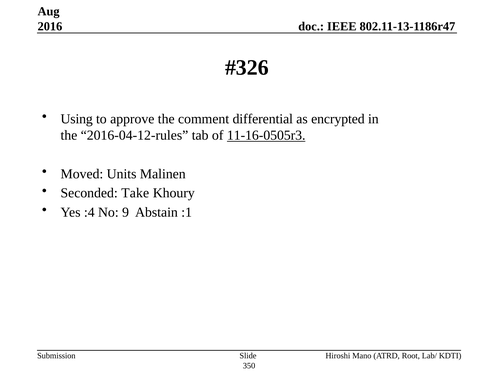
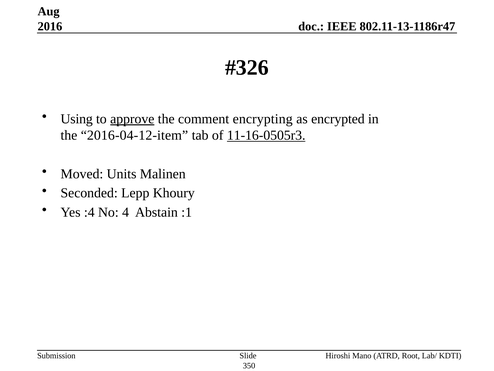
approve underline: none -> present
differential: differential -> encrypting
2016-04-12-rules: 2016-04-12-rules -> 2016-04-12-item
Take: Take -> Lepp
9: 9 -> 4
